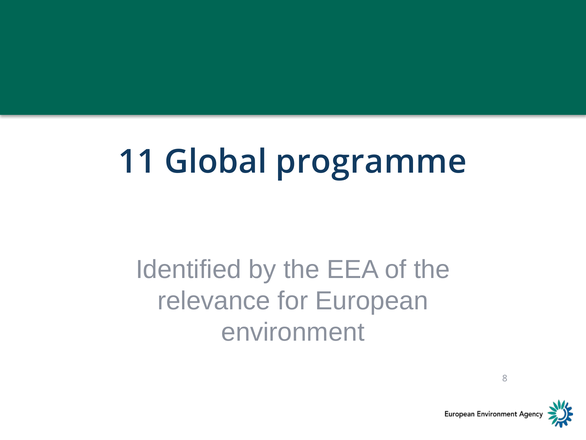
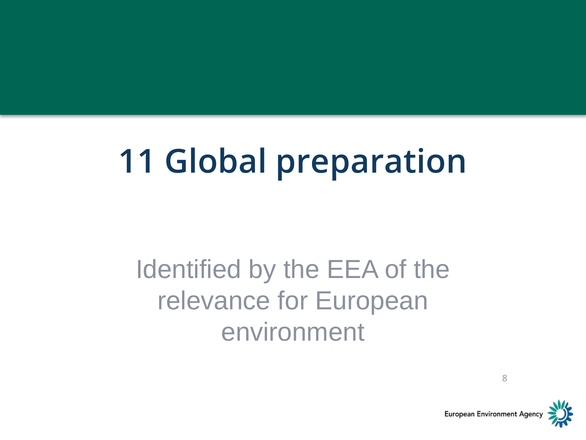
programme: programme -> preparation
